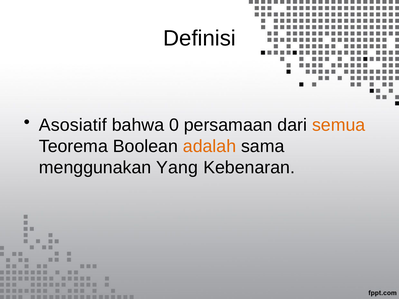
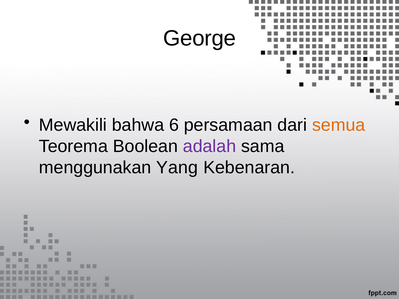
Definisi: Definisi -> George
Asosiatif: Asosiatif -> Mewakili
0: 0 -> 6
adalah colour: orange -> purple
